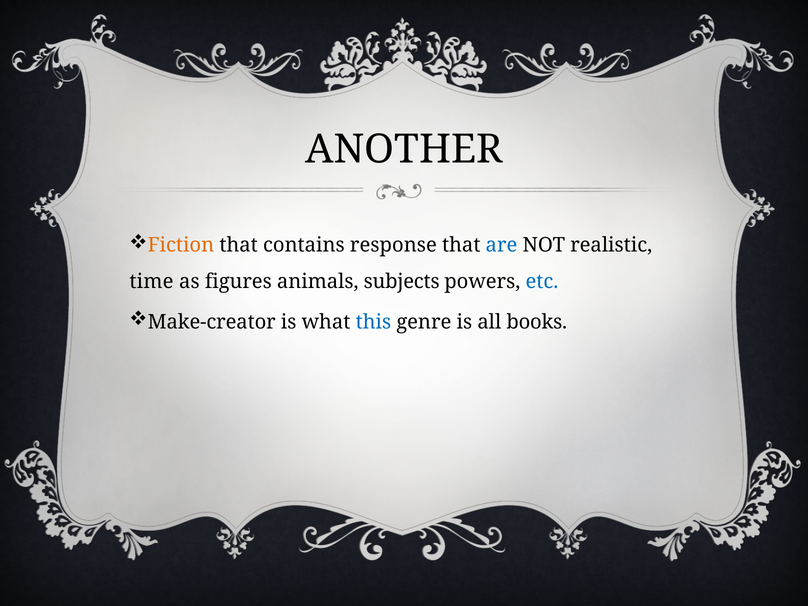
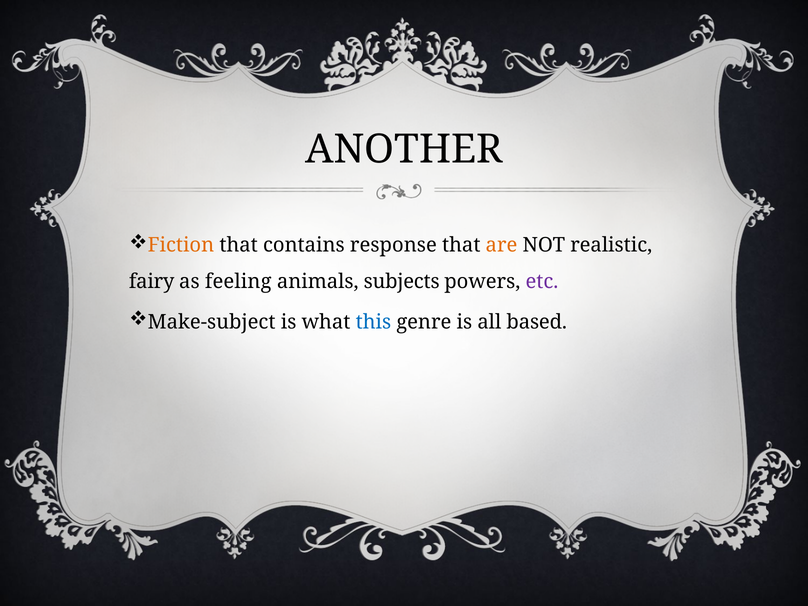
are colour: blue -> orange
time: time -> fairy
figures: figures -> feeling
etc colour: blue -> purple
Make-creator: Make-creator -> Make-subject
books: books -> based
